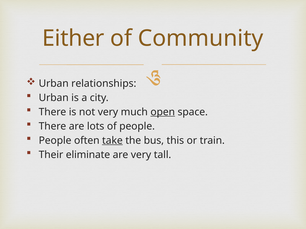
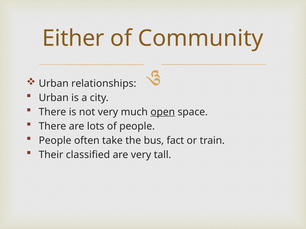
take underline: present -> none
this: this -> fact
eliminate: eliminate -> classified
